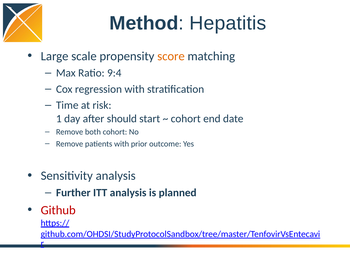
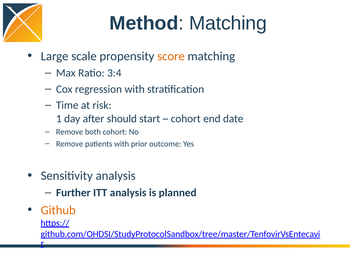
Method Hepatitis: Hepatitis -> Matching
9:4: 9:4 -> 3:4
Github colour: red -> orange
